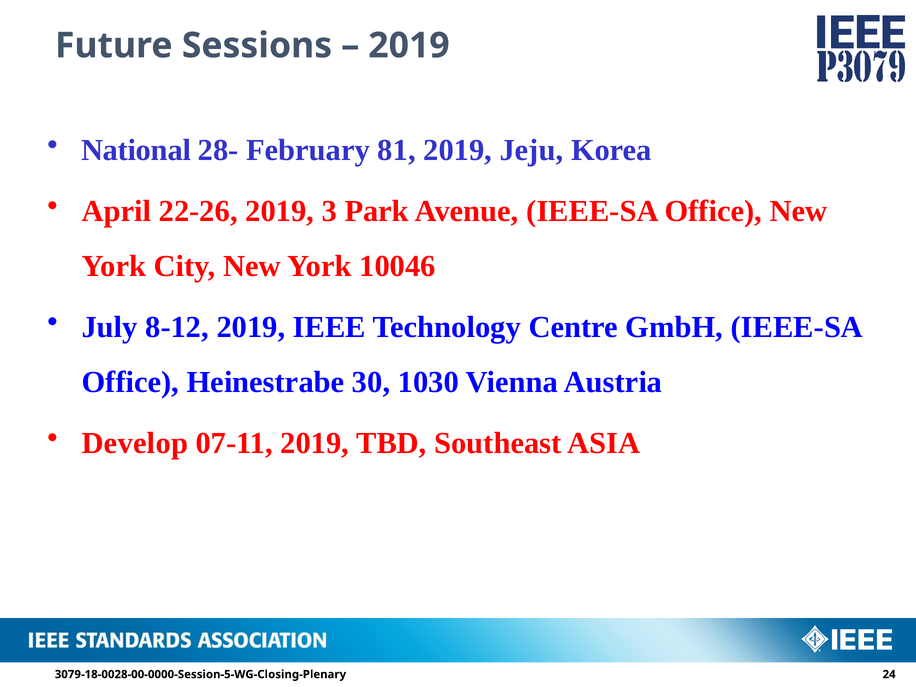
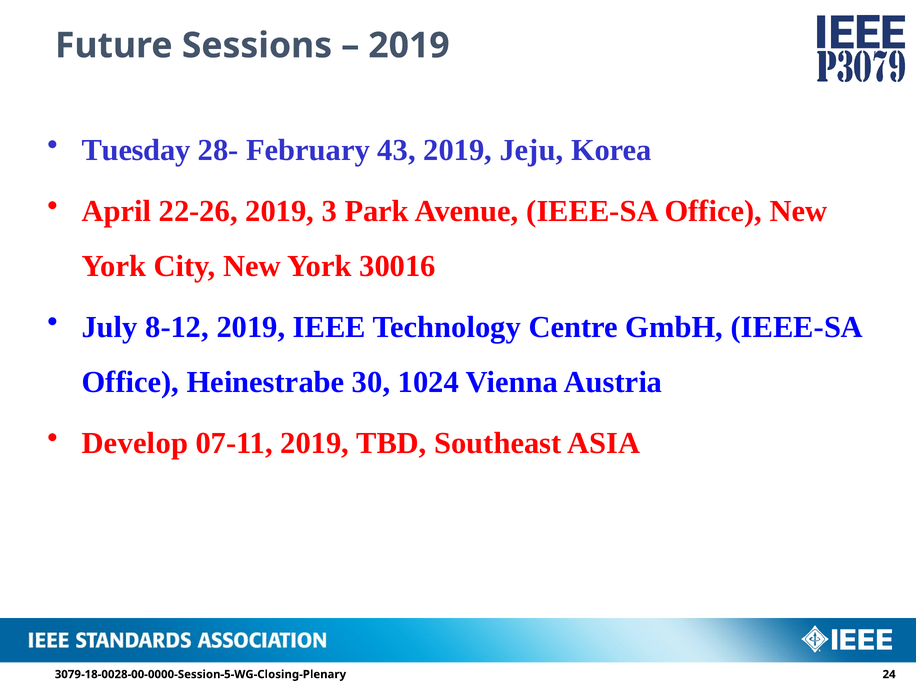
National: National -> Tuesday
81: 81 -> 43
10046: 10046 -> 30016
1030: 1030 -> 1024
